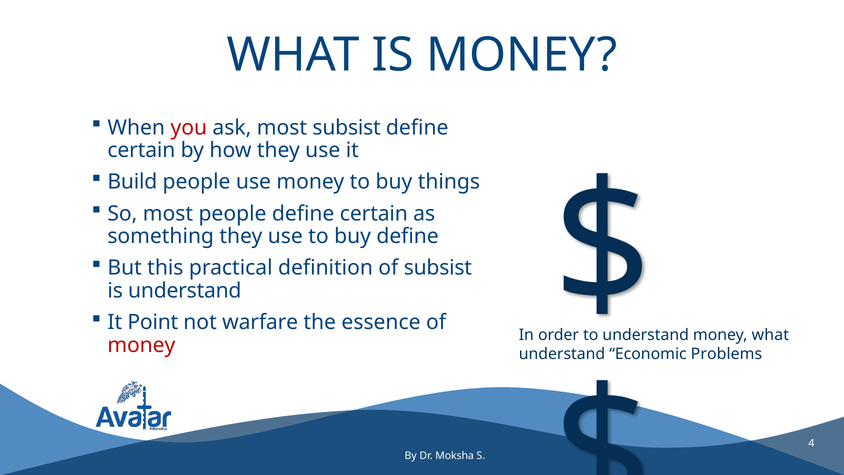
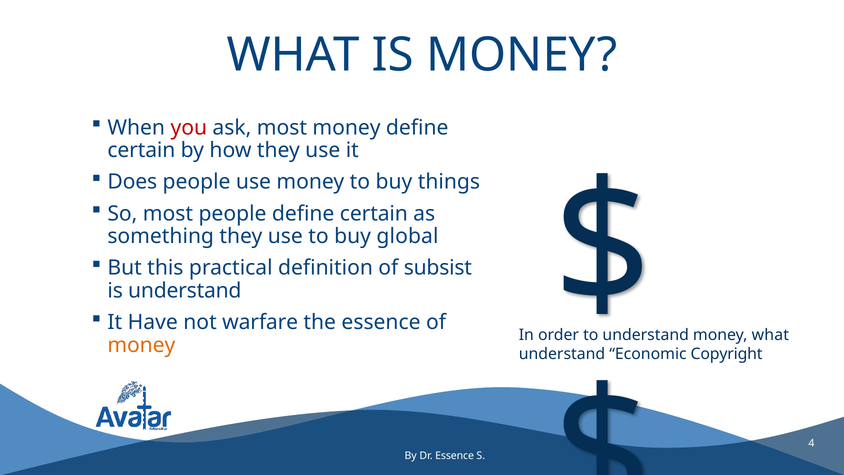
most subsist: subsist -> money
Build: Build -> Does
buy define: define -> global
Point: Point -> Have
money at (141, 345) colour: red -> orange
Problems: Problems -> Copyright
Dr Moksha: Moksha -> Essence
